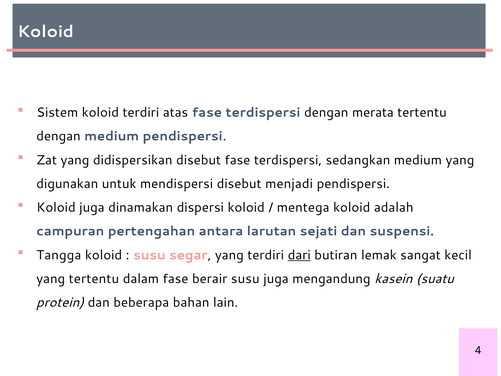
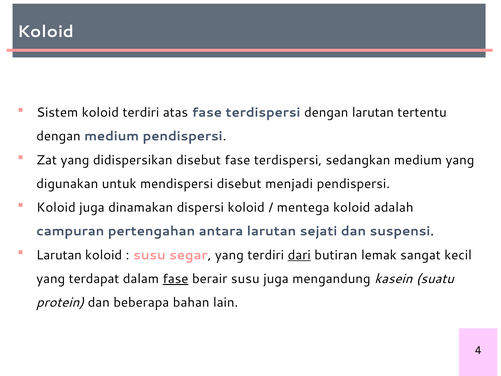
dengan merata: merata -> larutan
Tangga at (59, 255): Tangga -> Larutan
yang tertentu: tertentu -> terdapat
fase at (176, 279) underline: none -> present
